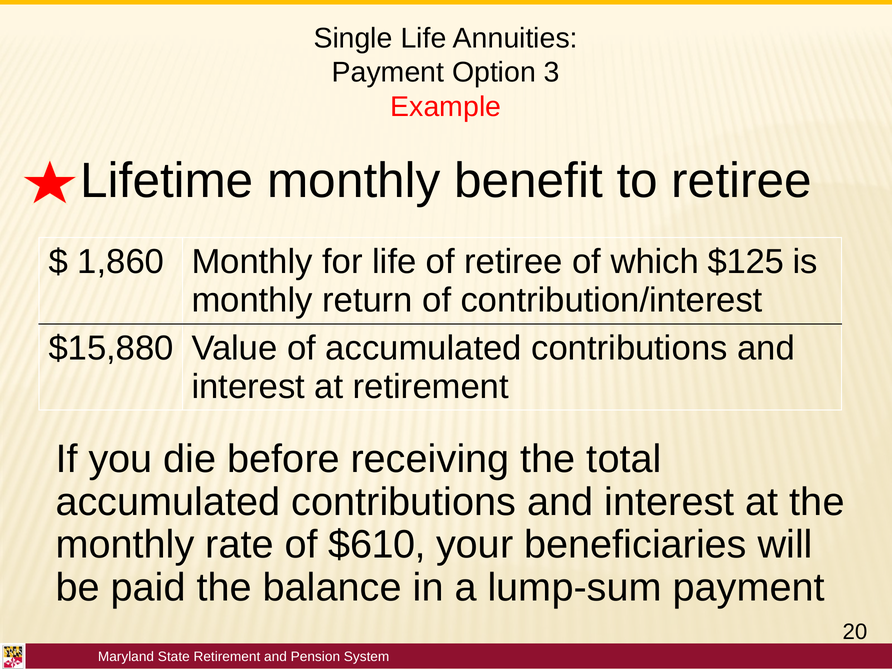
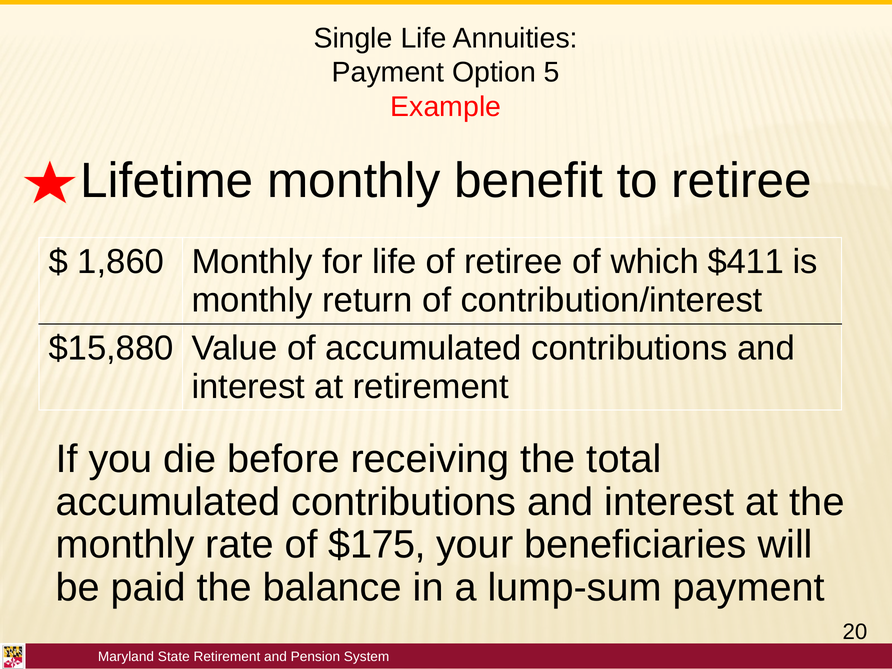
3: 3 -> 5
$125: $125 -> $411
$610: $610 -> $175
